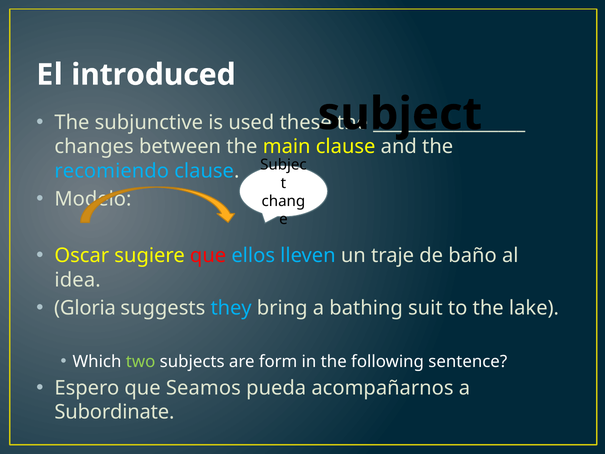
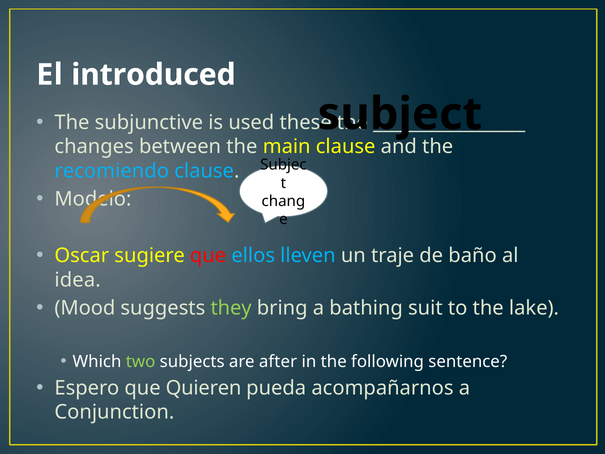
Gloria: Gloria -> Mood
they colour: light blue -> light green
form: form -> after
Seamos: Seamos -> Quieren
Subordinate: Subordinate -> Conjunction
